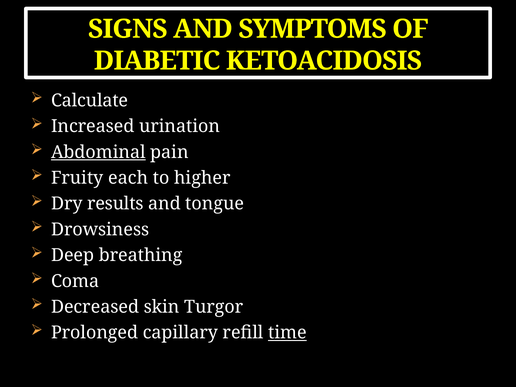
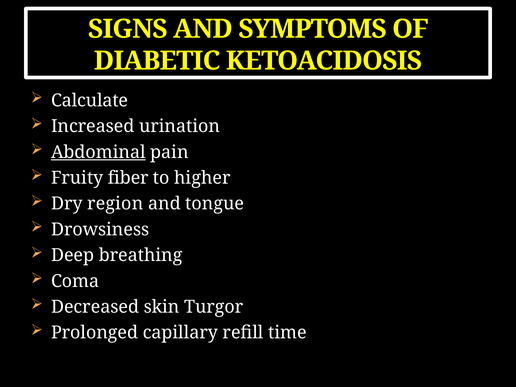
each: each -> fiber
results: results -> region
time underline: present -> none
